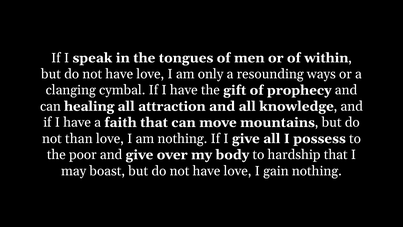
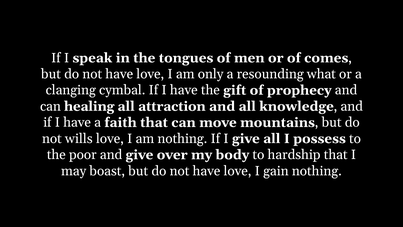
within: within -> comes
ways: ways -> what
than: than -> wills
